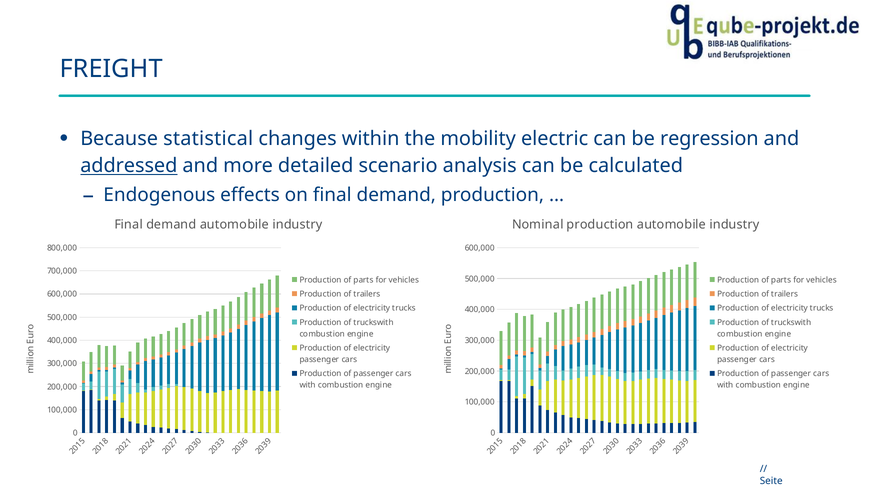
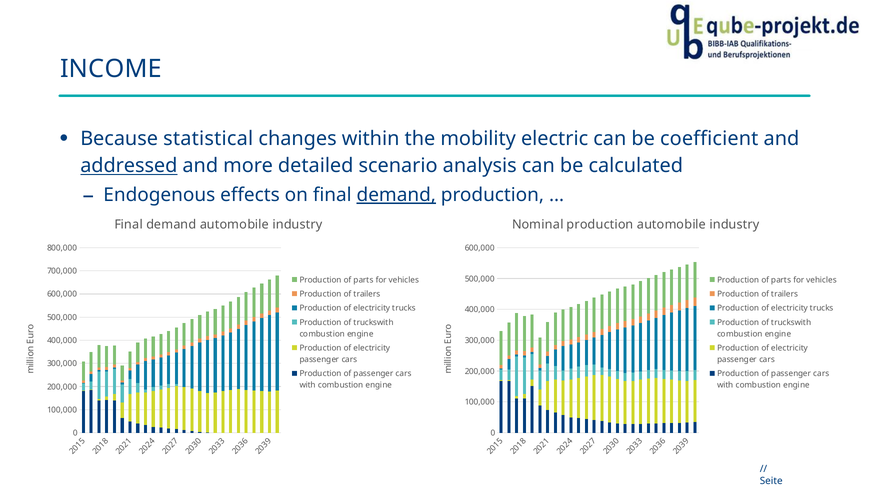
FREIGHT: FREIGHT -> INCOME
regression: regression -> coefficient
demand at (396, 195) underline: none -> present
